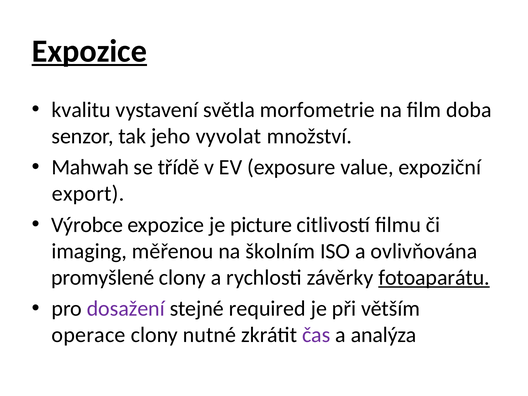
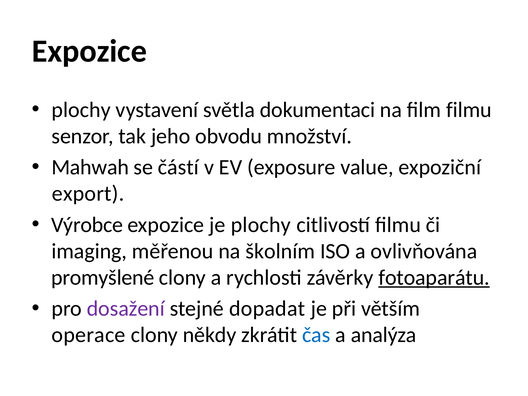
Expozice at (89, 51) underline: present -> none
kvalitu at (81, 110): kvalitu -> plochy
morfometrie: morfometrie -> dokumentaci
film doba: doba -> filmu
vyvolat: vyvolat -> obvodu
třídě: třídě -> částí
je picture: picture -> plochy
required: required -> dopadat
nutné: nutné -> někdy
čas colour: purple -> blue
